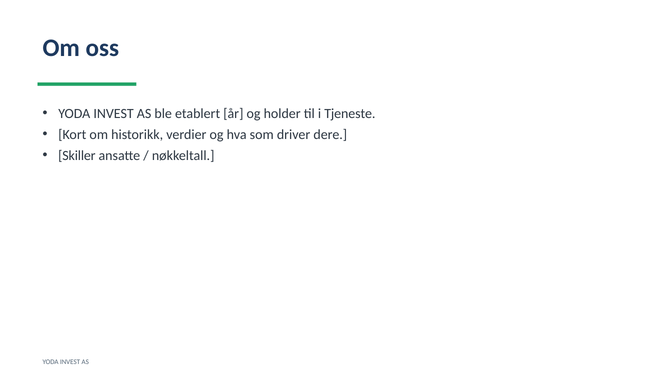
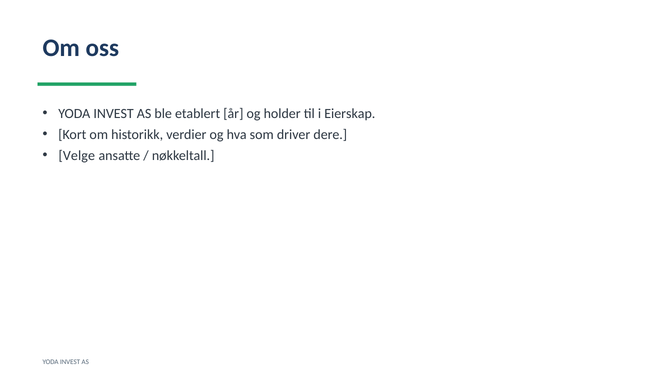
Tjeneste: Tjeneste -> Eierskap
Skiller: Skiller -> Velge
